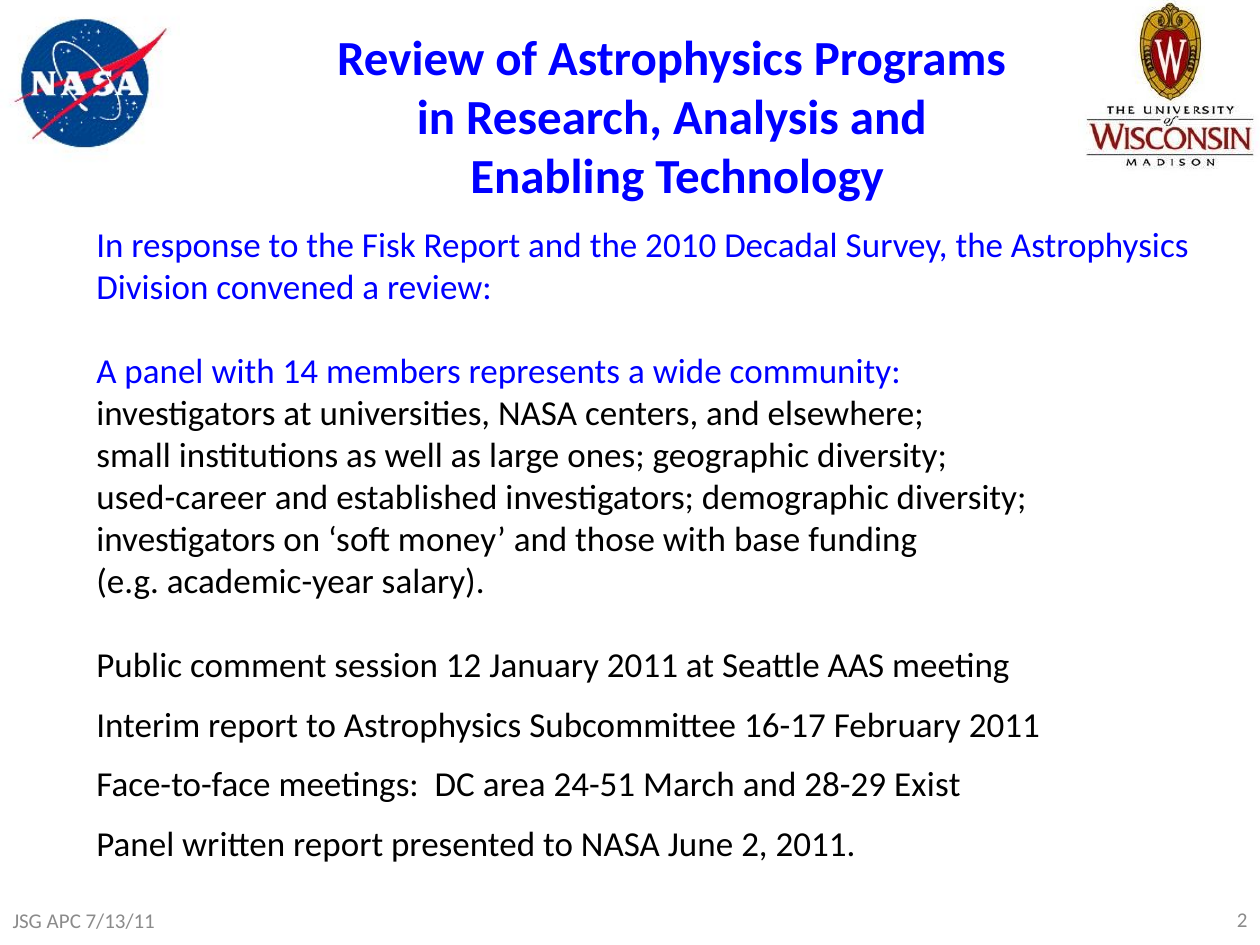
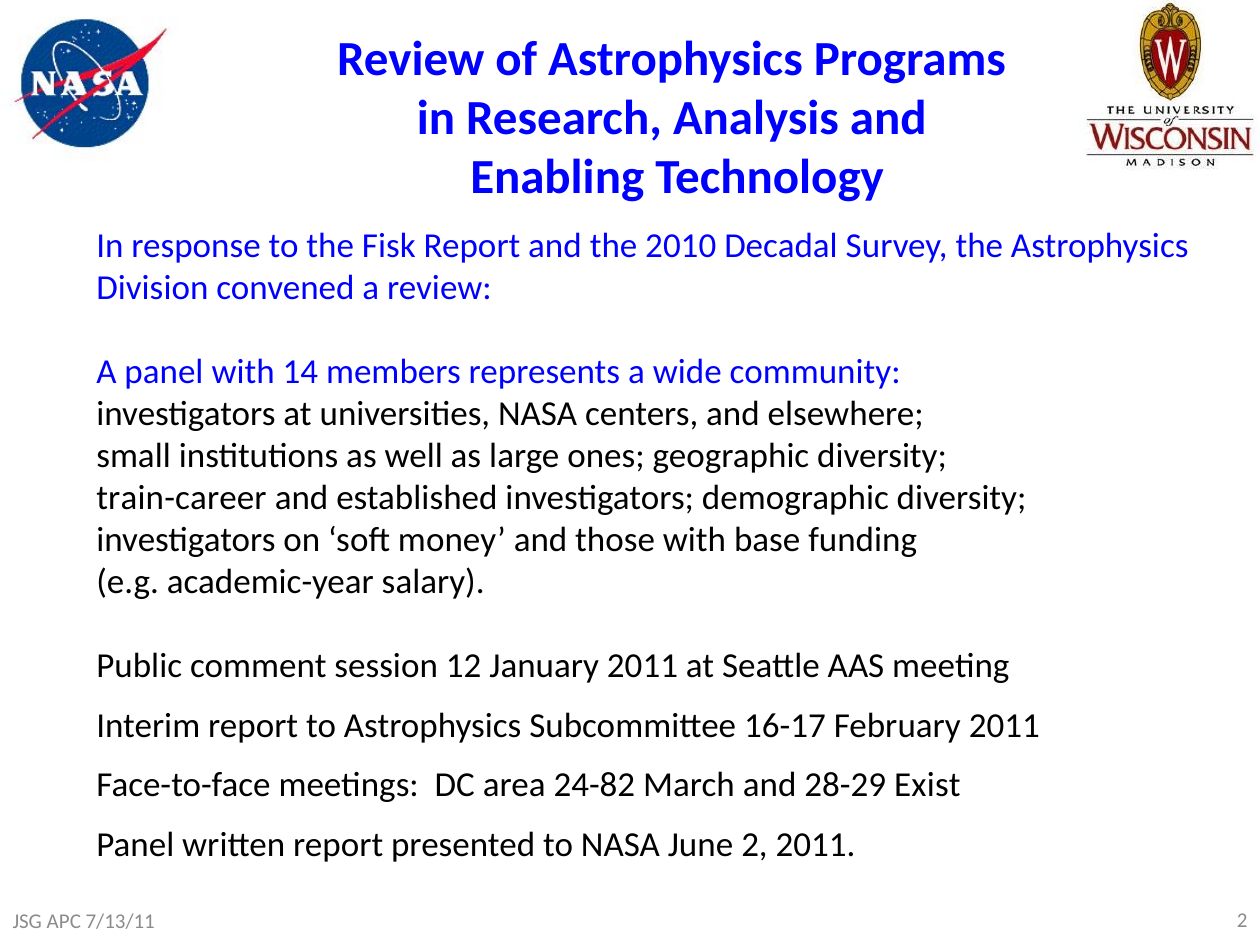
used-career: used-career -> train-career
24-51: 24-51 -> 24-82
